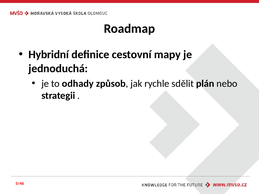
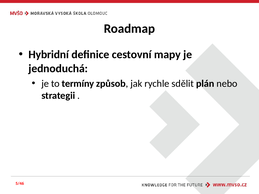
odhady: odhady -> termíny
